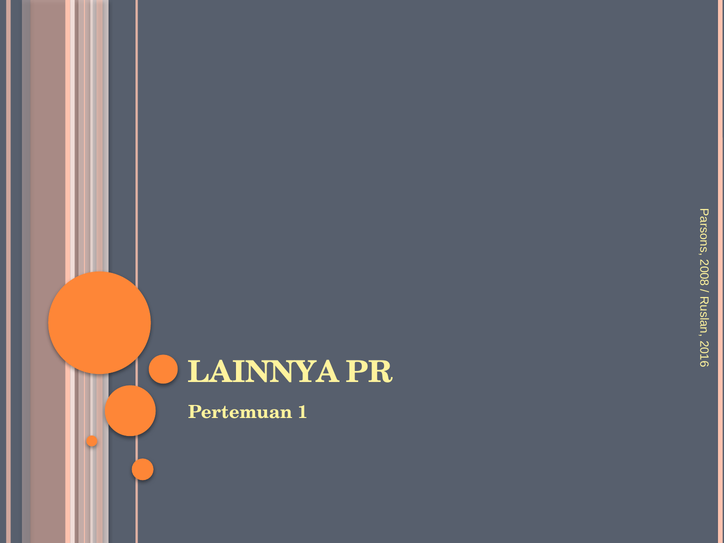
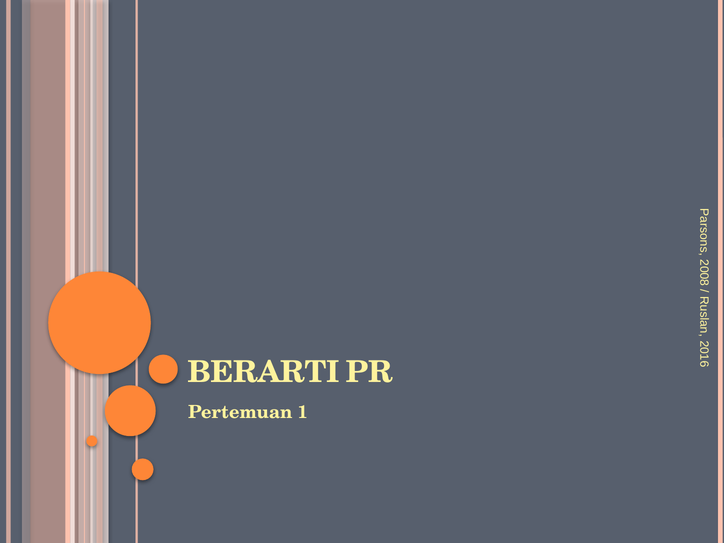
LAINNYA: LAINNYA -> BERARTI
